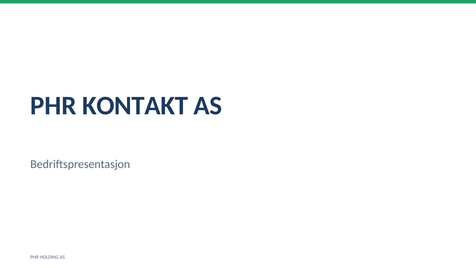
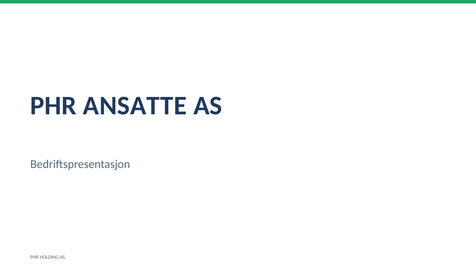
KONTAKT: KONTAKT -> ANSATTE
